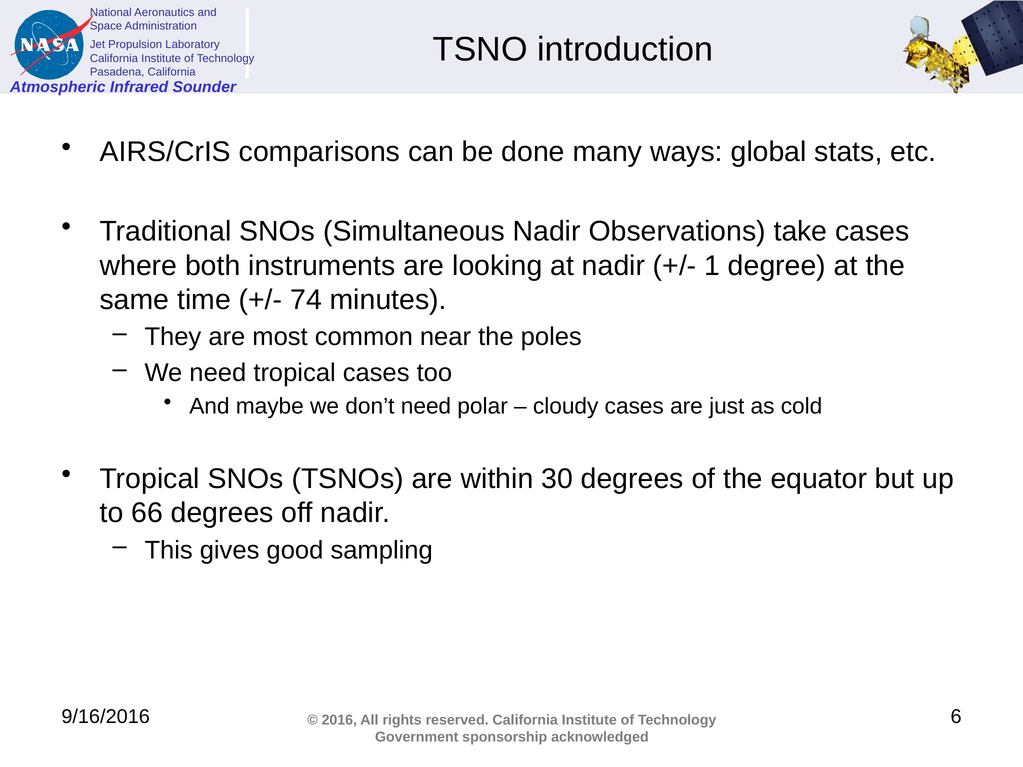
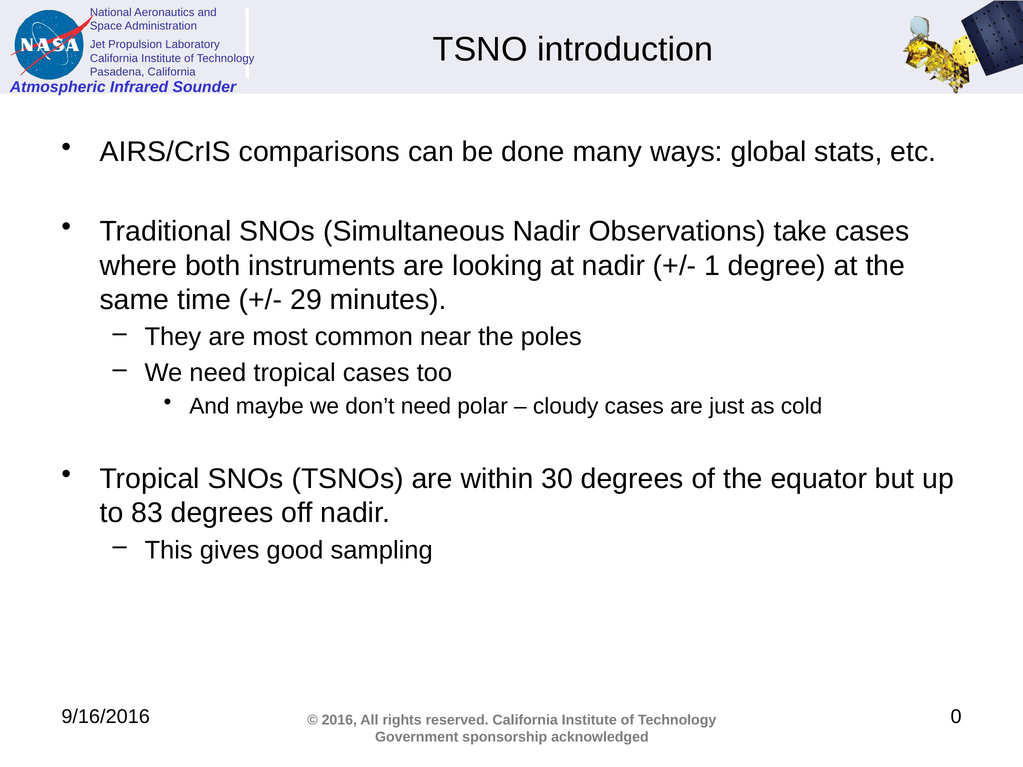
74: 74 -> 29
66: 66 -> 83
6: 6 -> 0
